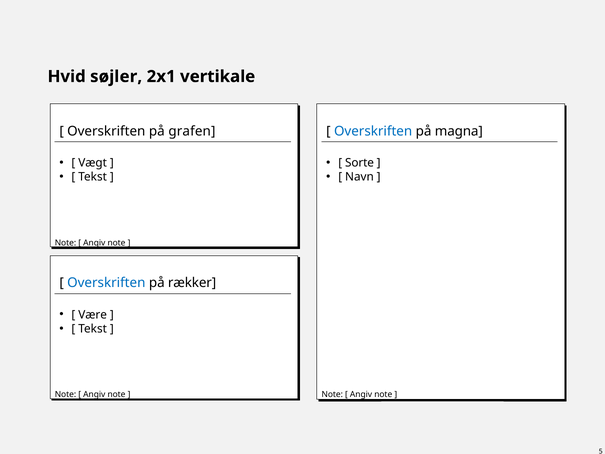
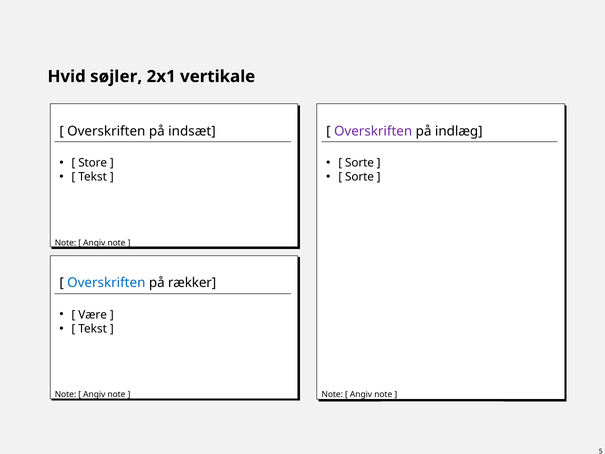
grafen: grafen -> indsæt
Overskriften at (373, 131) colour: blue -> purple
magna: magna -> indlæg
Vægt: Vægt -> Store
Navn at (359, 177): Navn -> Sorte
